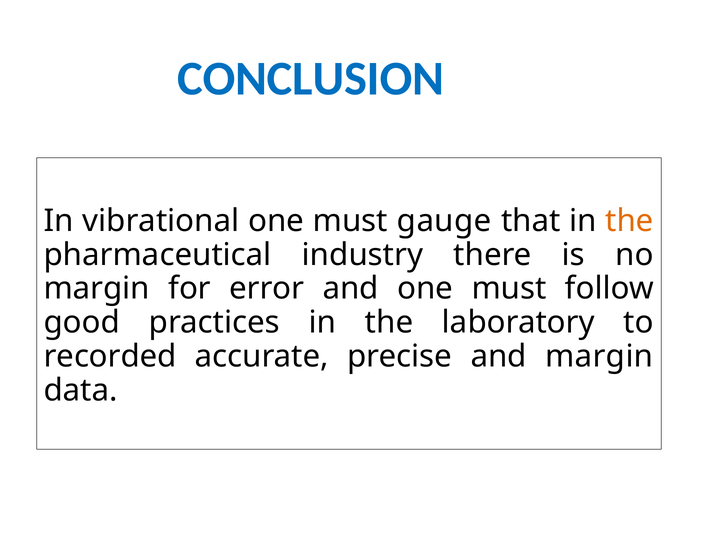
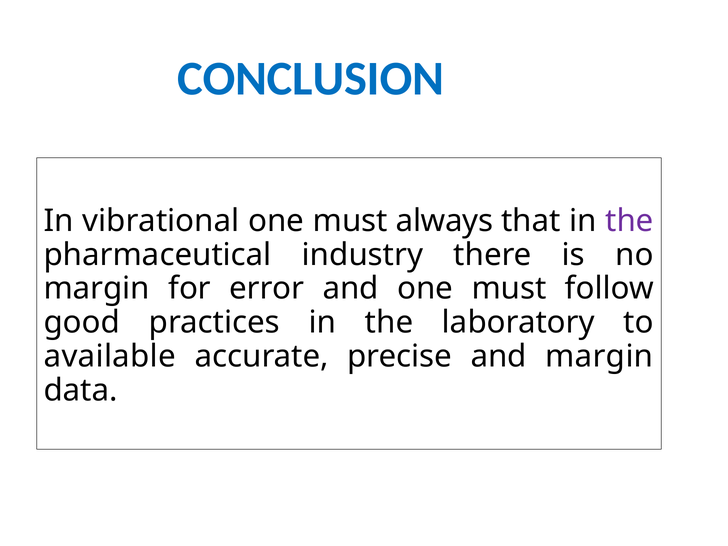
gauge: gauge -> always
the at (629, 221) colour: orange -> purple
recorded: recorded -> available
